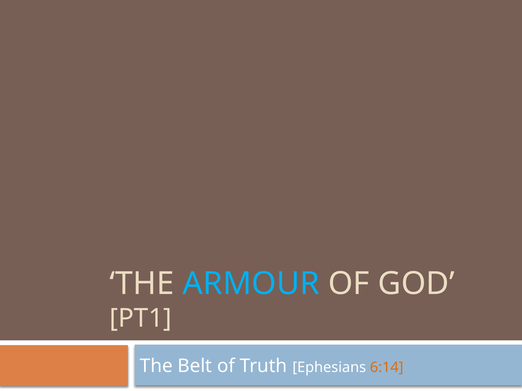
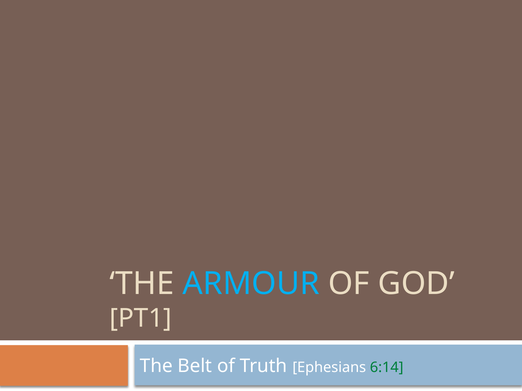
6:14 colour: orange -> green
